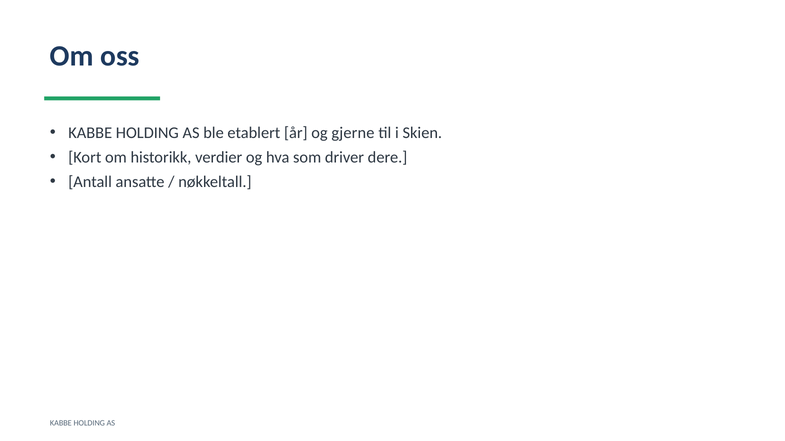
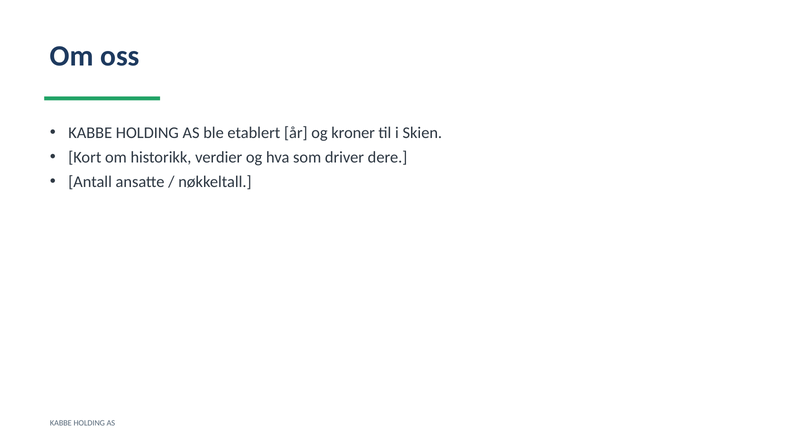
gjerne: gjerne -> kroner
